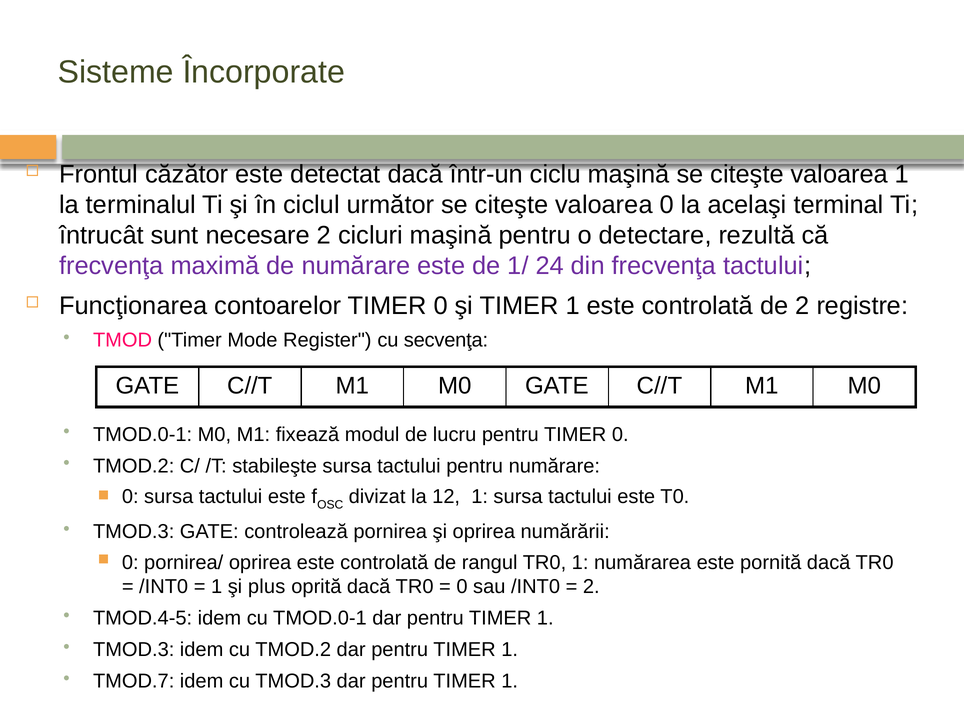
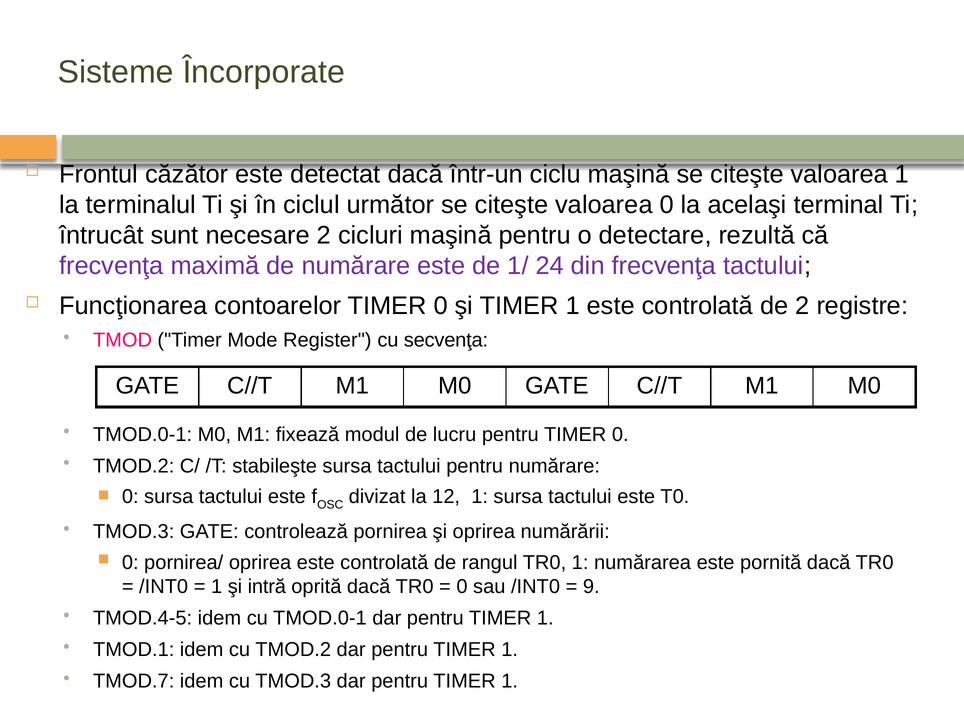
plus: plus -> intră
2 at (591, 587): 2 -> 9
TMOD.3 at (134, 650): TMOD.3 -> TMOD.1
